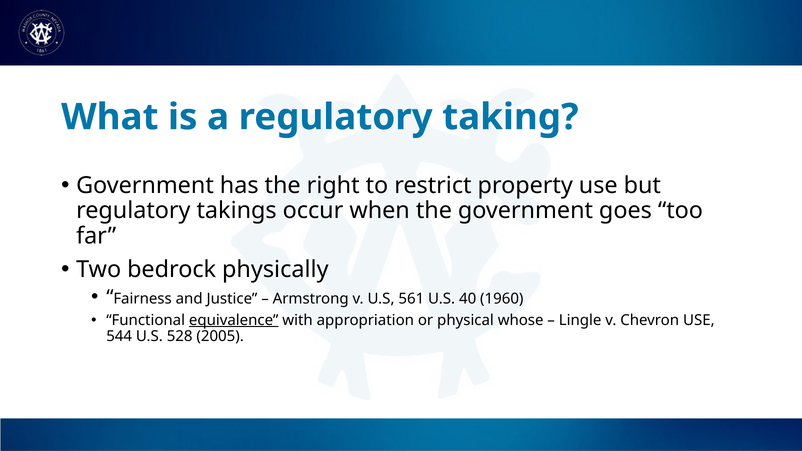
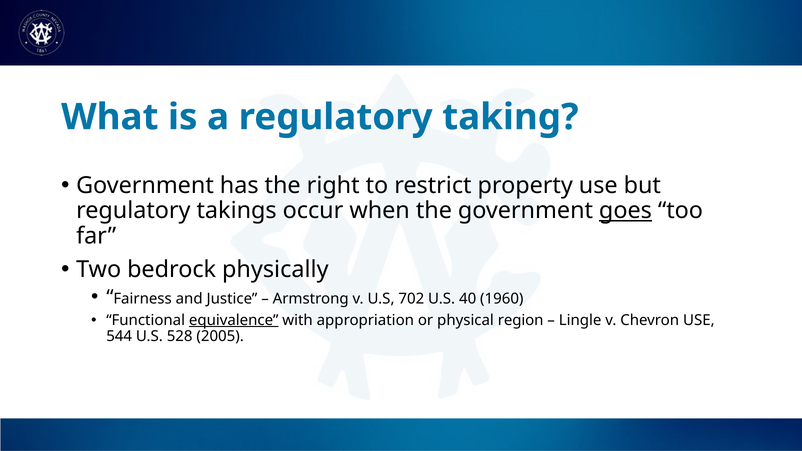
goes underline: none -> present
561: 561 -> 702
whose: whose -> region
